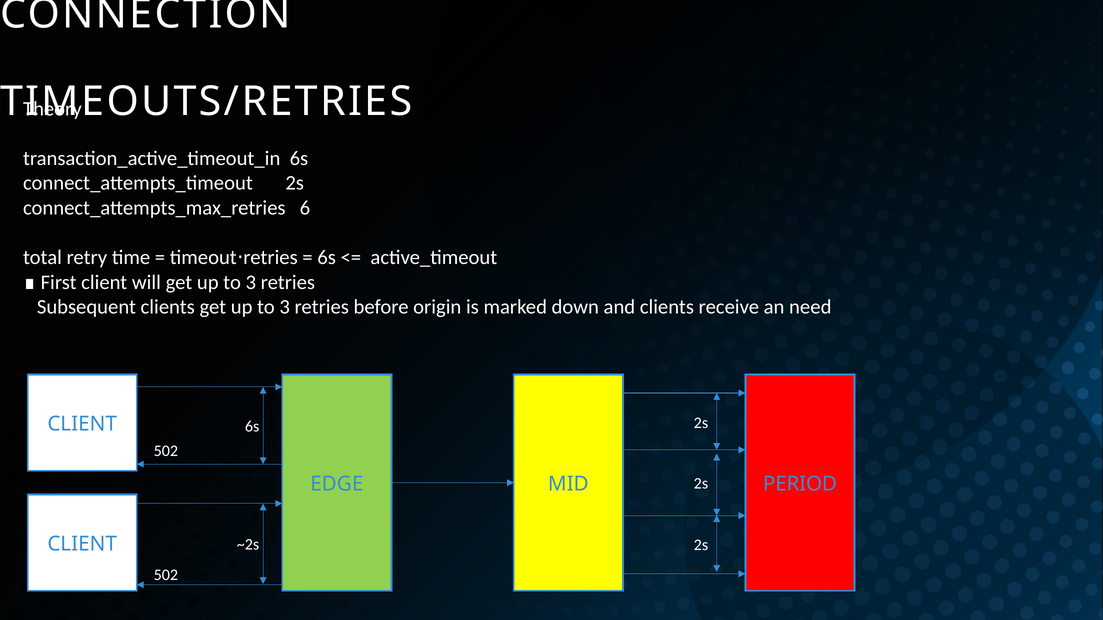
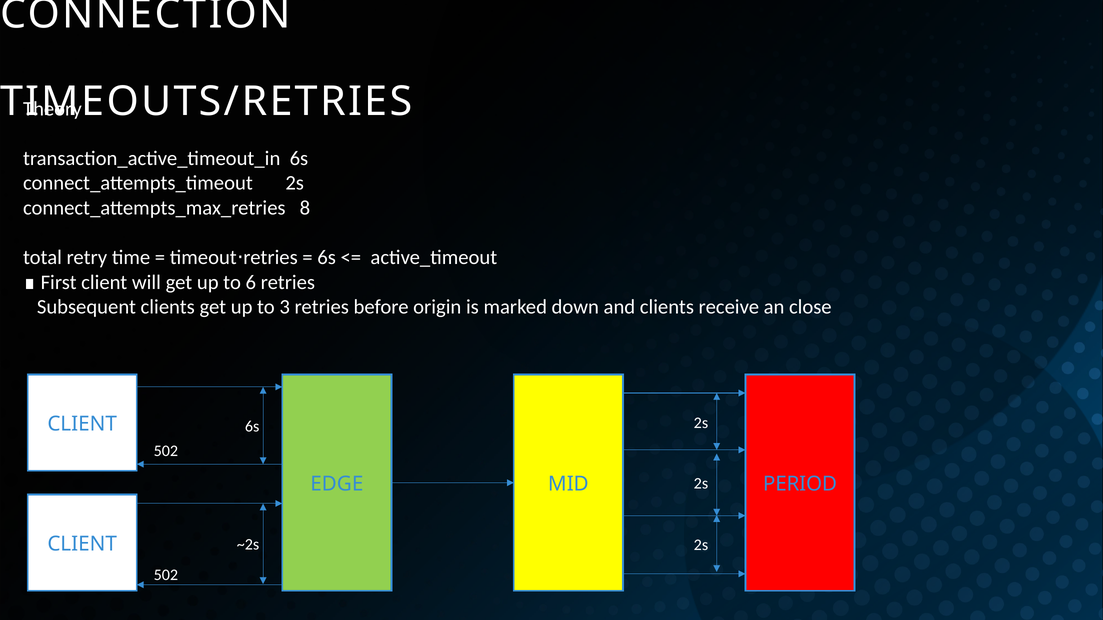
6: 6 -> 8
3 at (251, 282): 3 -> 6
need: need -> close
